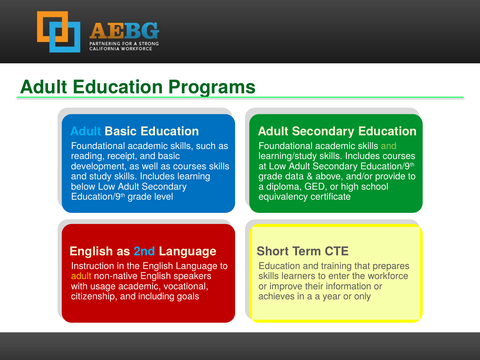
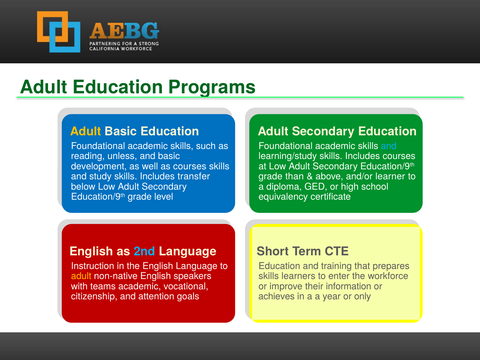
Adult at (86, 132) colour: light blue -> yellow
and at (389, 146) colour: light green -> light blue
receipt: receipt -> unless
learning: learning -> transfer
data: data -> than
provide: provide -> learner
usage: usage -> teams
including: including -> attention
